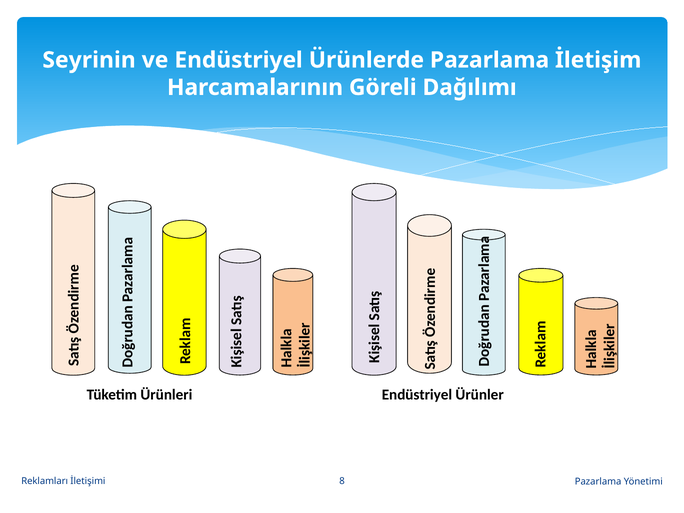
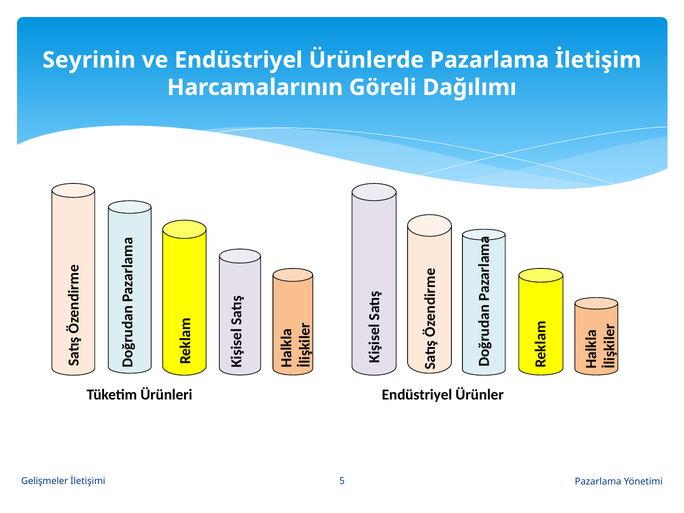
Reklamları: Reklamları -> Gelişmeler
8: 8 -> 5
